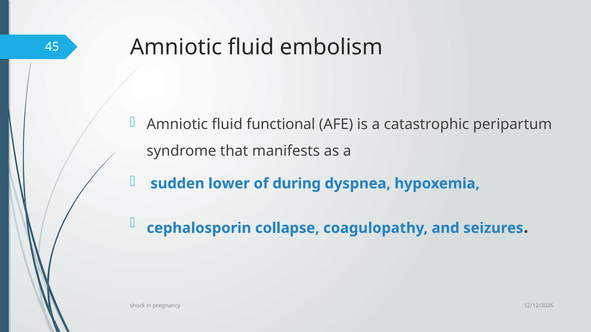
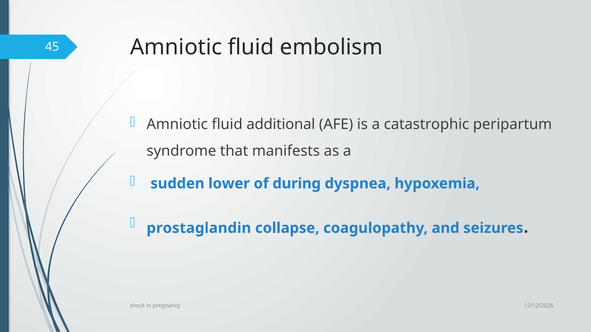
functional: functional -> additional
cephalosporin: cephalosporin -> prostaglandin
